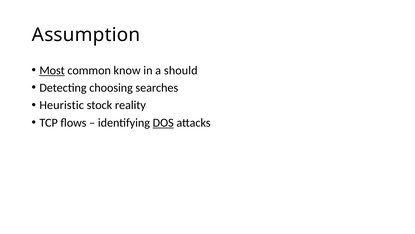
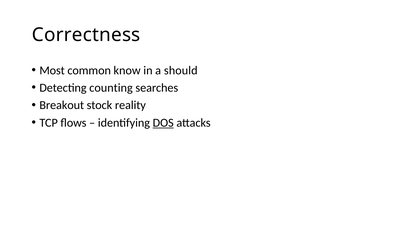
Assumption: Assumption -> Correctness
Most underline: present -> none
choosing: choosing -> counting
Heuristic: Heuristic -> Breakout
